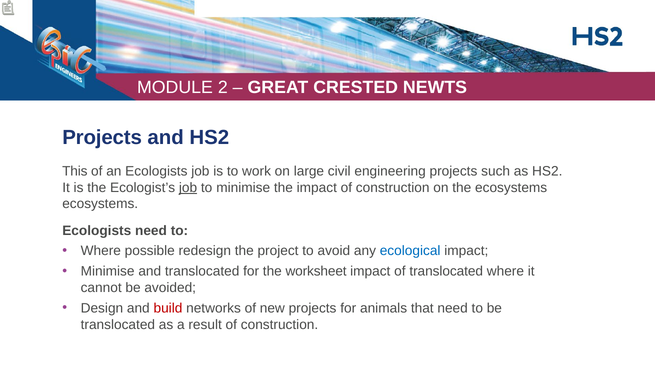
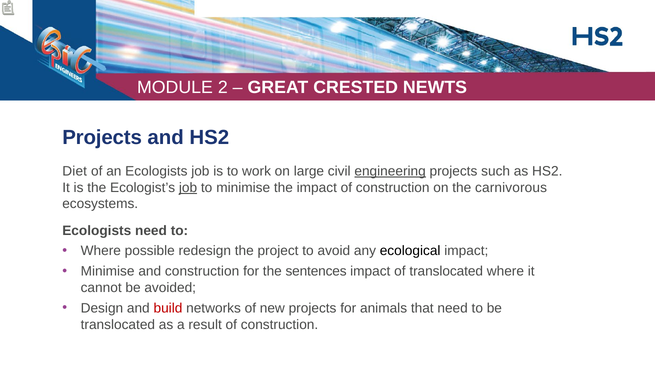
This: This -> Diet
engineering underline: none -> present
the ecosystems: ecosystems -> carnivorous
ecological colour: blue -> black
and translocated: translocated -> construction
worksheet: worksheet -> sentences
